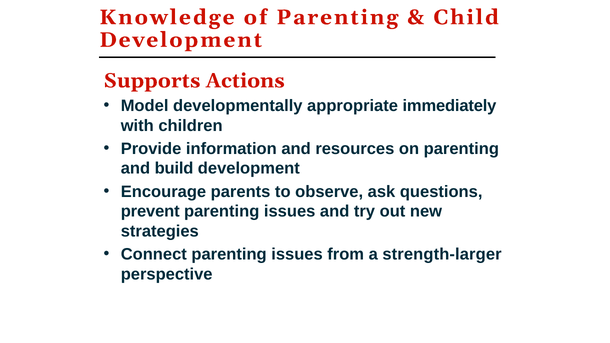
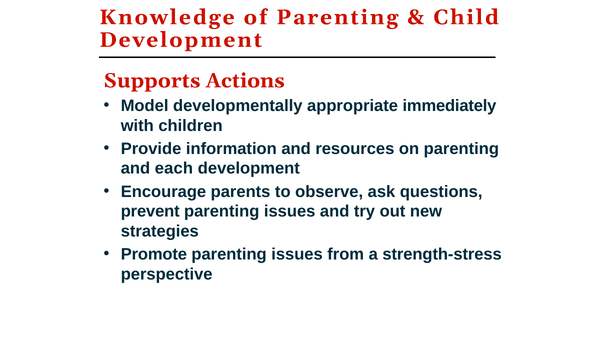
build: build -> each
Connect: Connect -> Promote
strength-larger: strength-larger -> strength-stress
